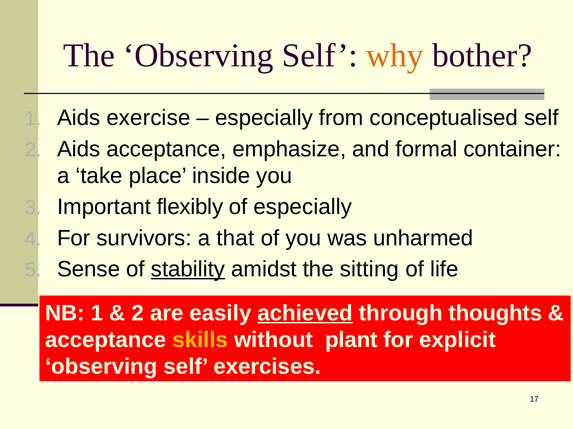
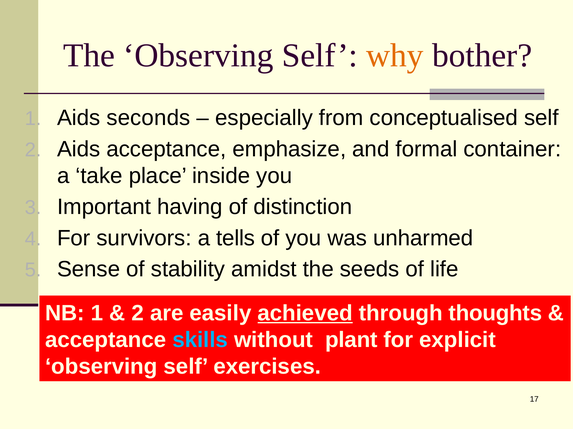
exercise: exercise -> seconds
flexibly: flexibly -> having
of especially: especially -> distinction
that: that -> tells
stability underline: present -> none
sitting: sitting -> seeds
skills colour: yellow -> light blue
